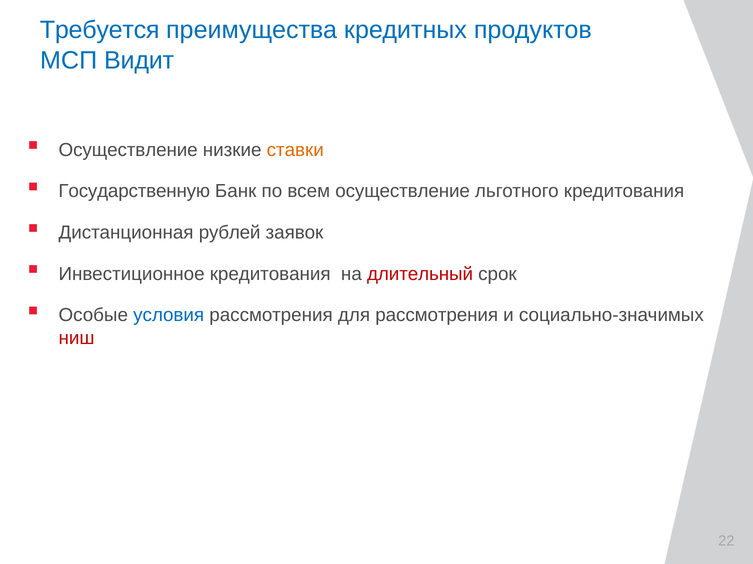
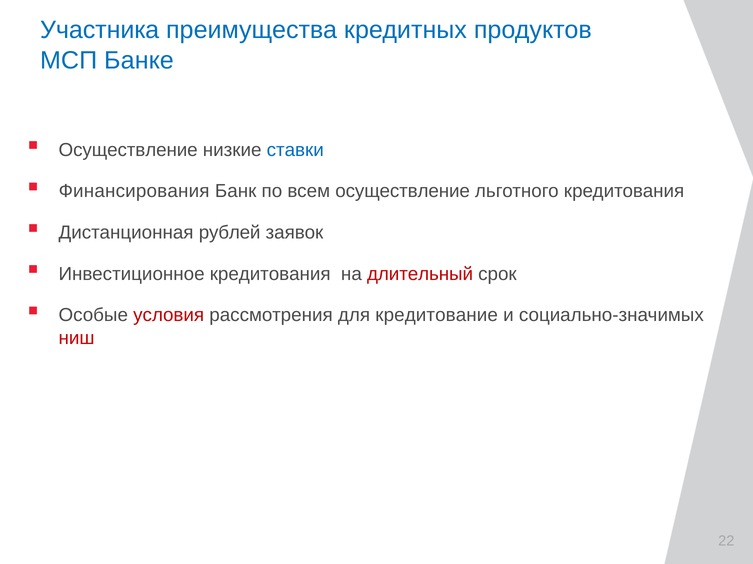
Требуется: Требуется -> Участника
Видит: Видит -> Банке
ставки colour: orange -> blue
Государственную: Государственную -> Финансирования
условия colour: blue -> red
для рассмотрения: рассмотрения -> кредитование
